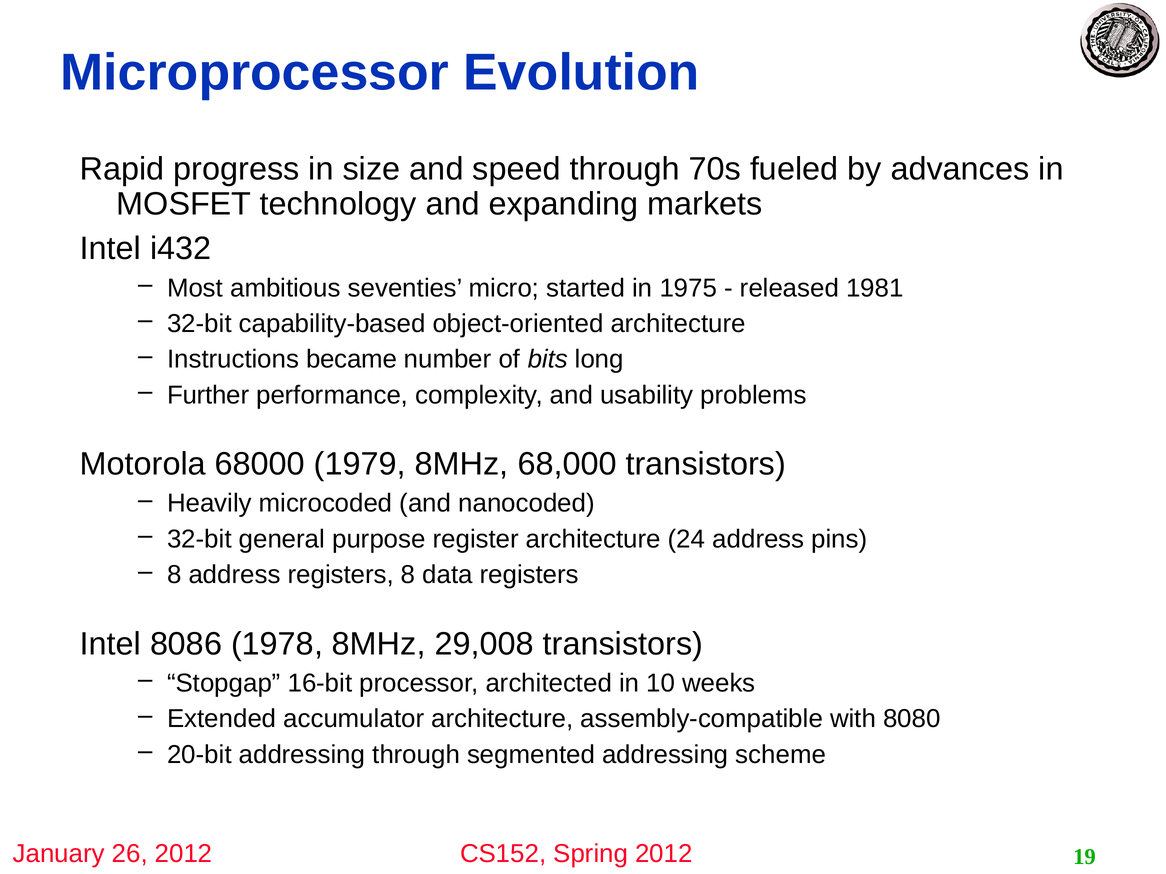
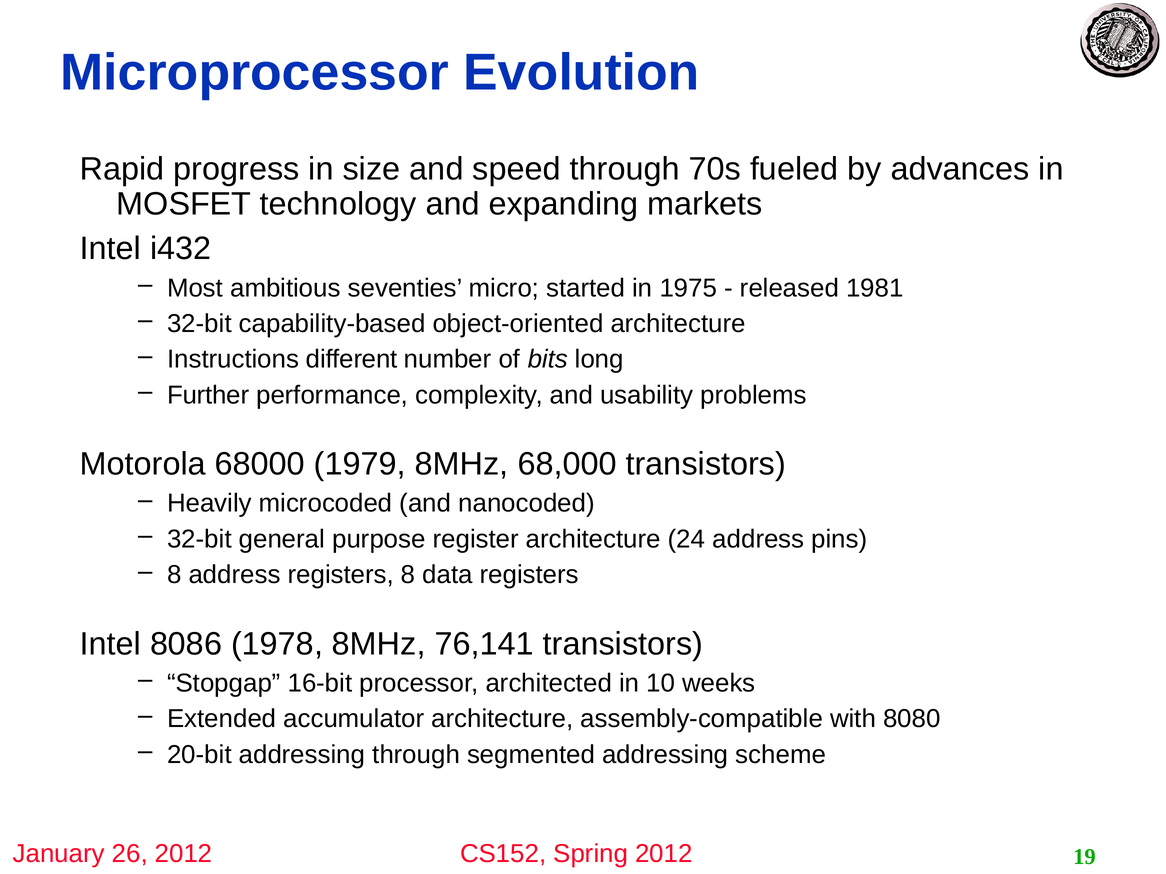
became: became -> different
29,008: 29,008 -> 76,141
